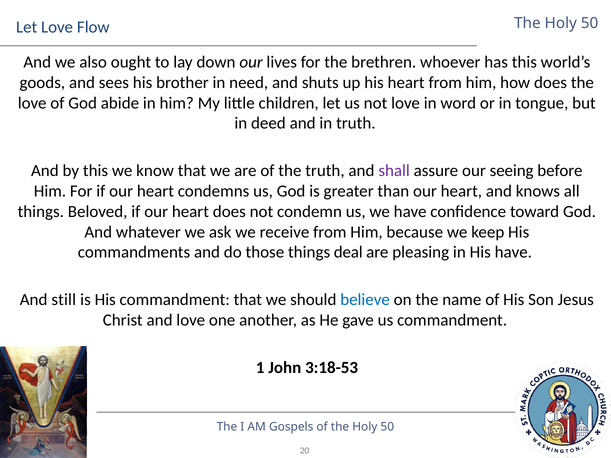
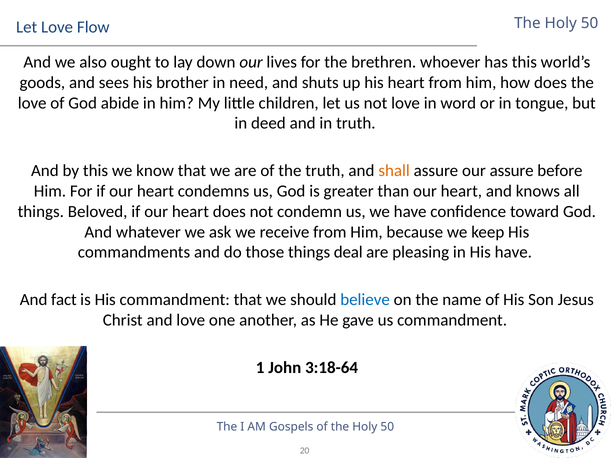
shall colour: purple -> orange
our seeing: seeing -> assure
still: still -> fact
3:18-53: 3:18-53 -> 3:18-64
